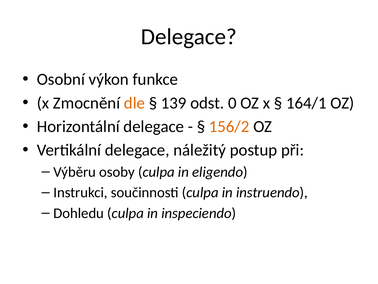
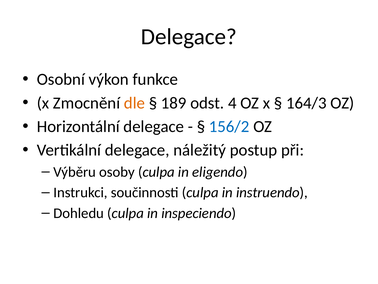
139: 139 -> 189
0: 0 -> 4
164/1: 164/1 -> 164/3
156/2 colour: orange -> blue
